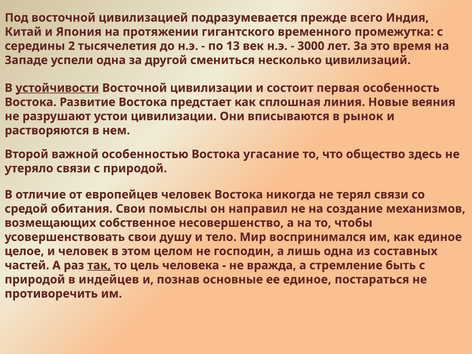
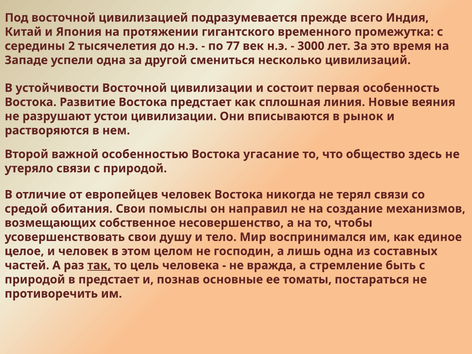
13: 13 -> 77
устойчивости underline: present -> none
в индейцев: индейцев -> предстает
ее единое: единое -> томаты
